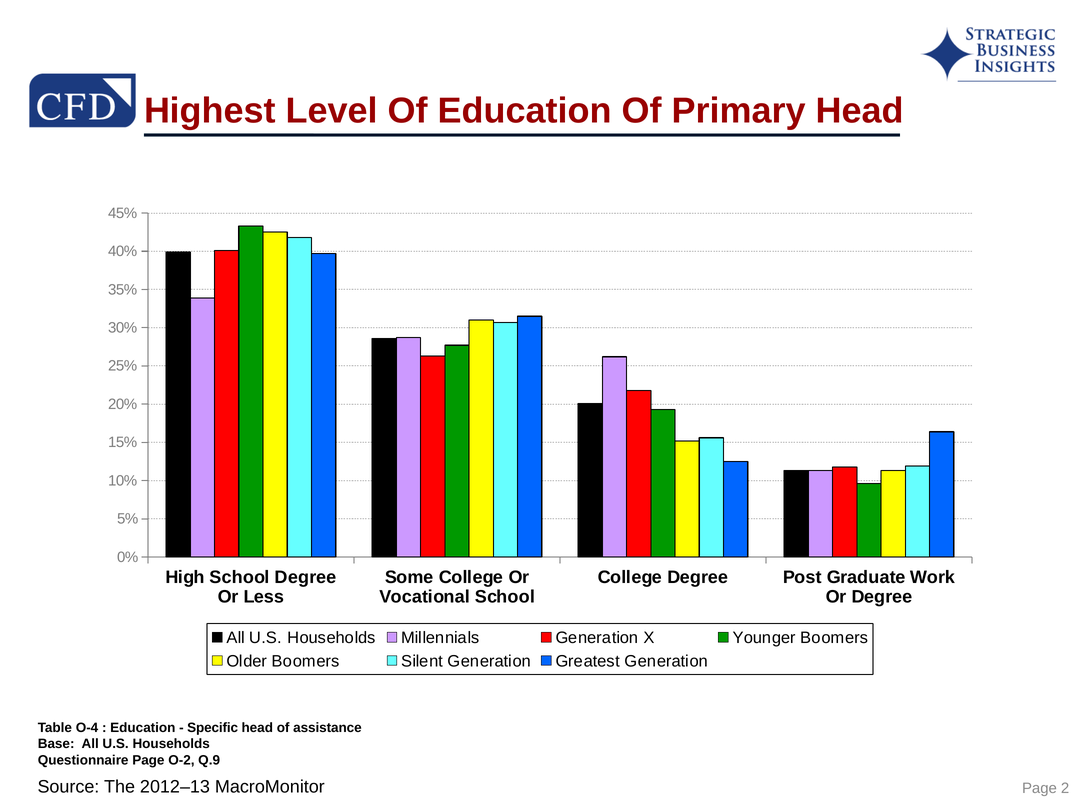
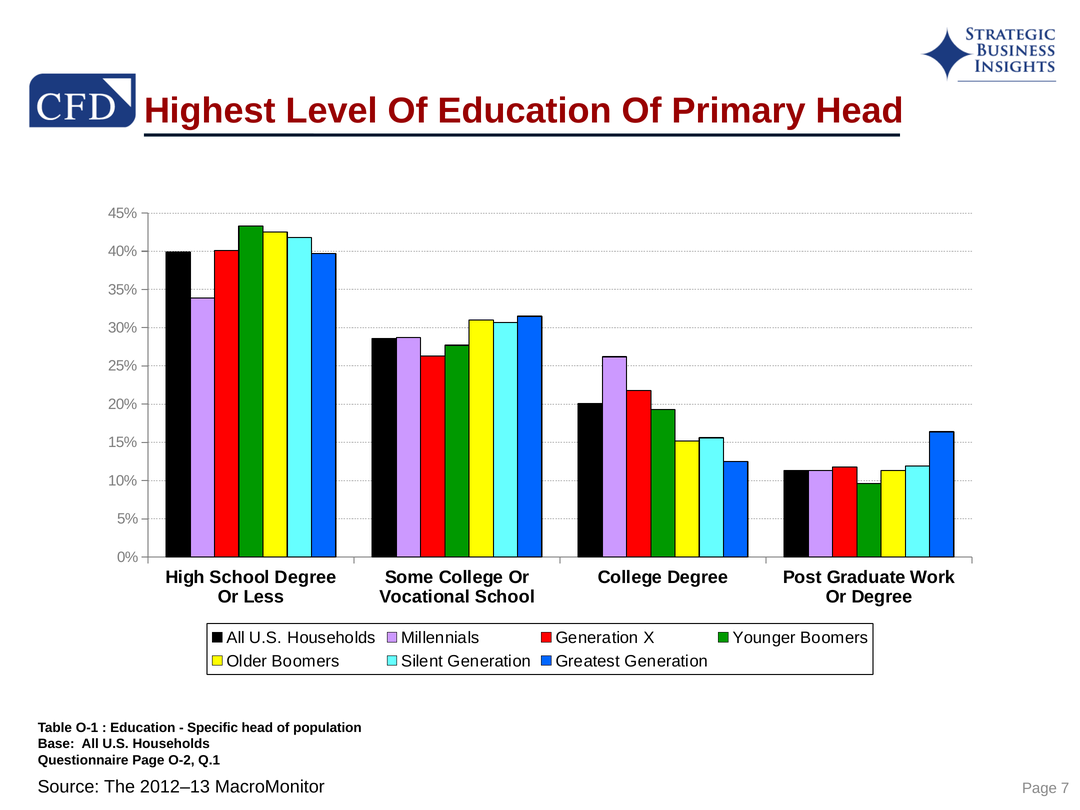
O-4: O-4 -> O-1
assistance: assistance -> population
Q.9: Q.9 -> Q.1
2: 2 -> 7
